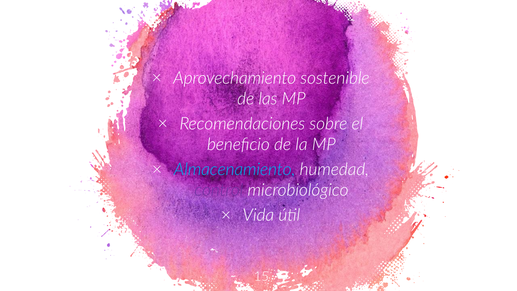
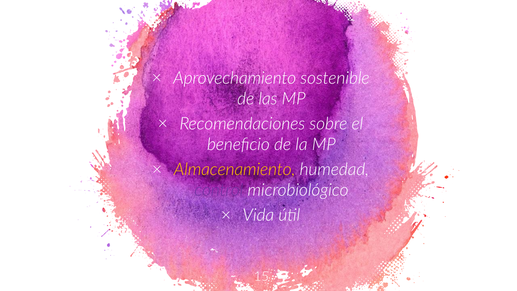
Almacenamiento colour: light blue -> yellow
